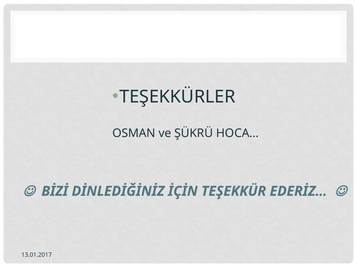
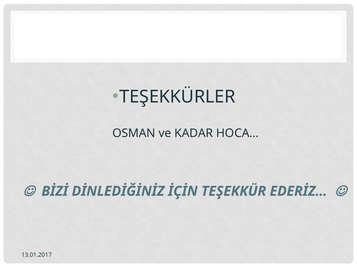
ŞÜKRÜ: ŞÜKRÜ -> KADAR
